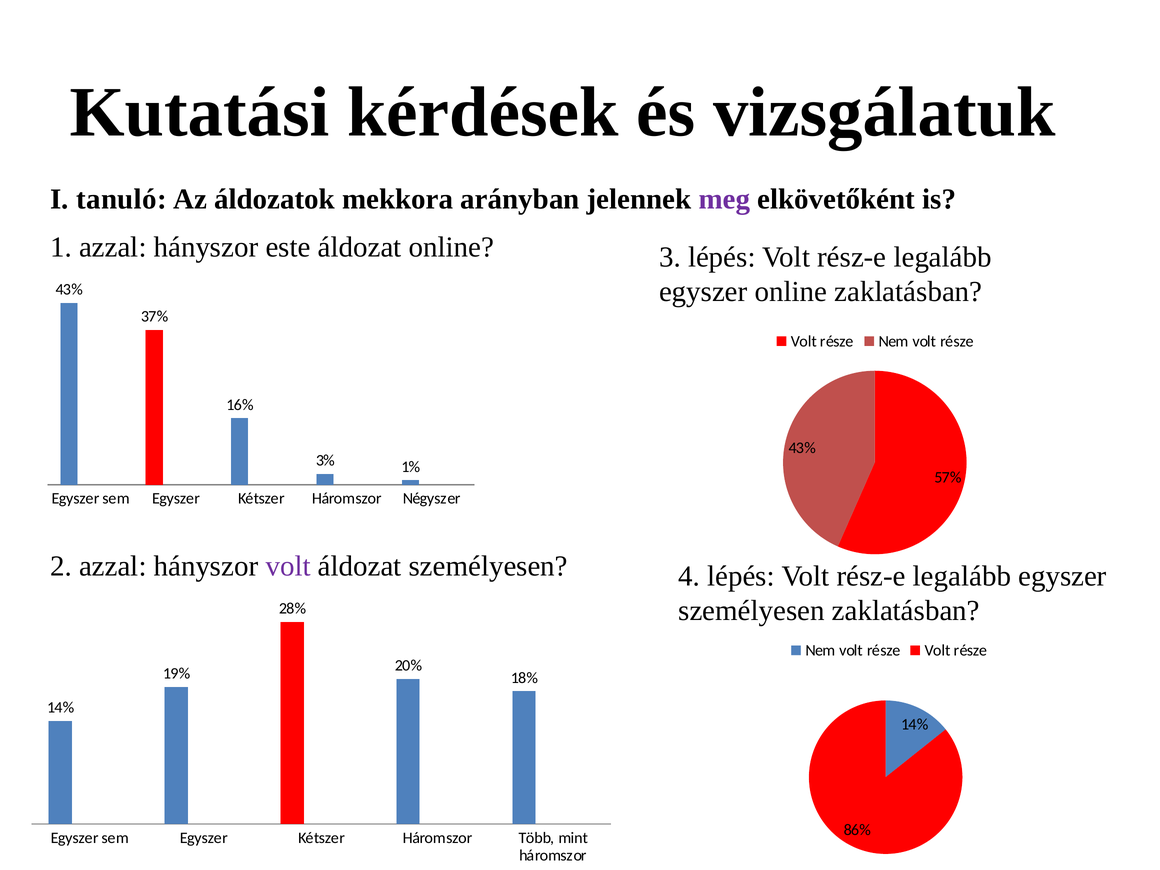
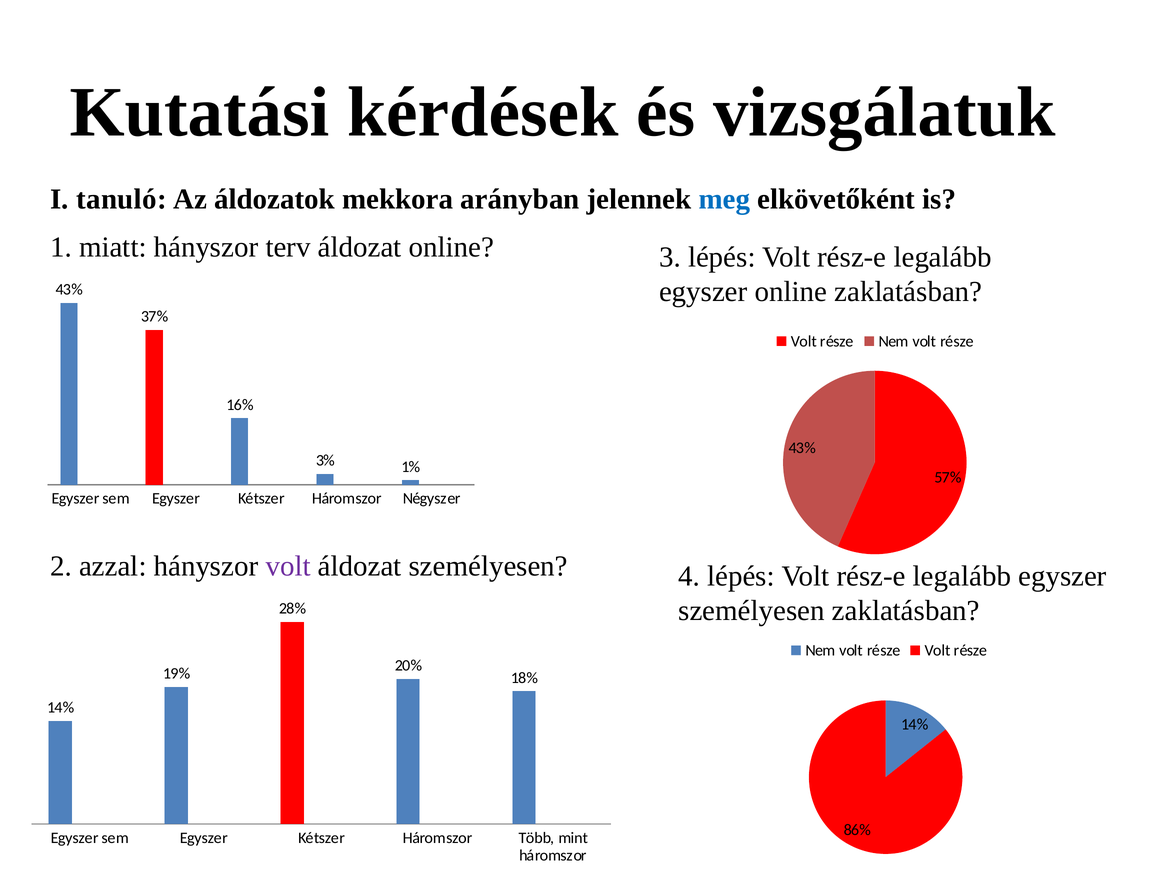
meg colour: purple -> blue
1 azzal: azzal -> miatt
este: este -> terv
